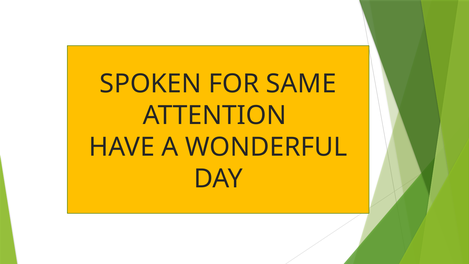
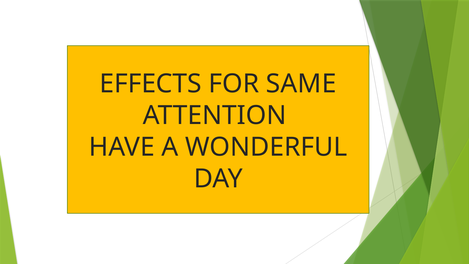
SPOKEN: SPOKEN -> EFFECTS
